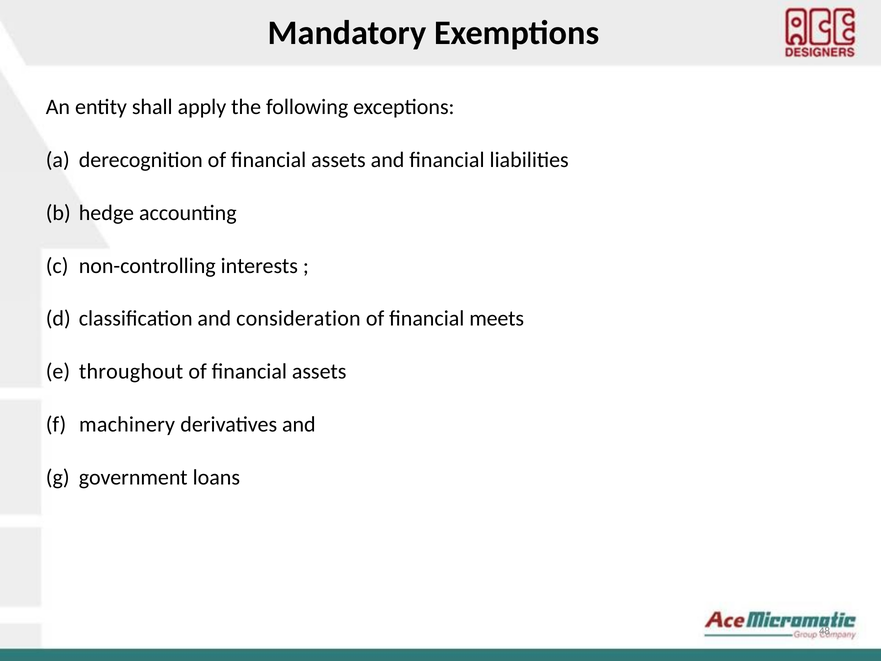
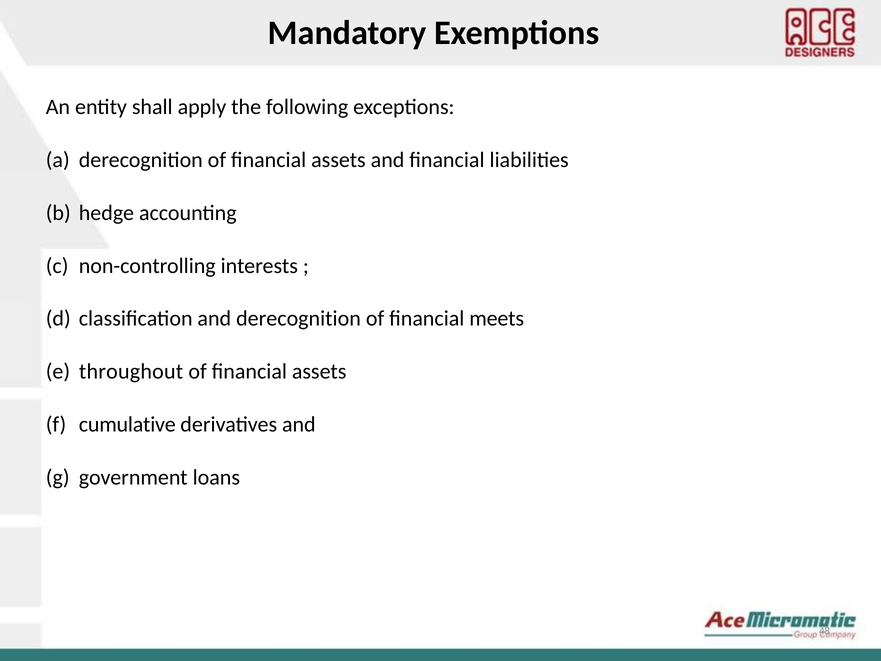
and consideration: consideration -> derecognition
machinery: machinery -> cumulative
